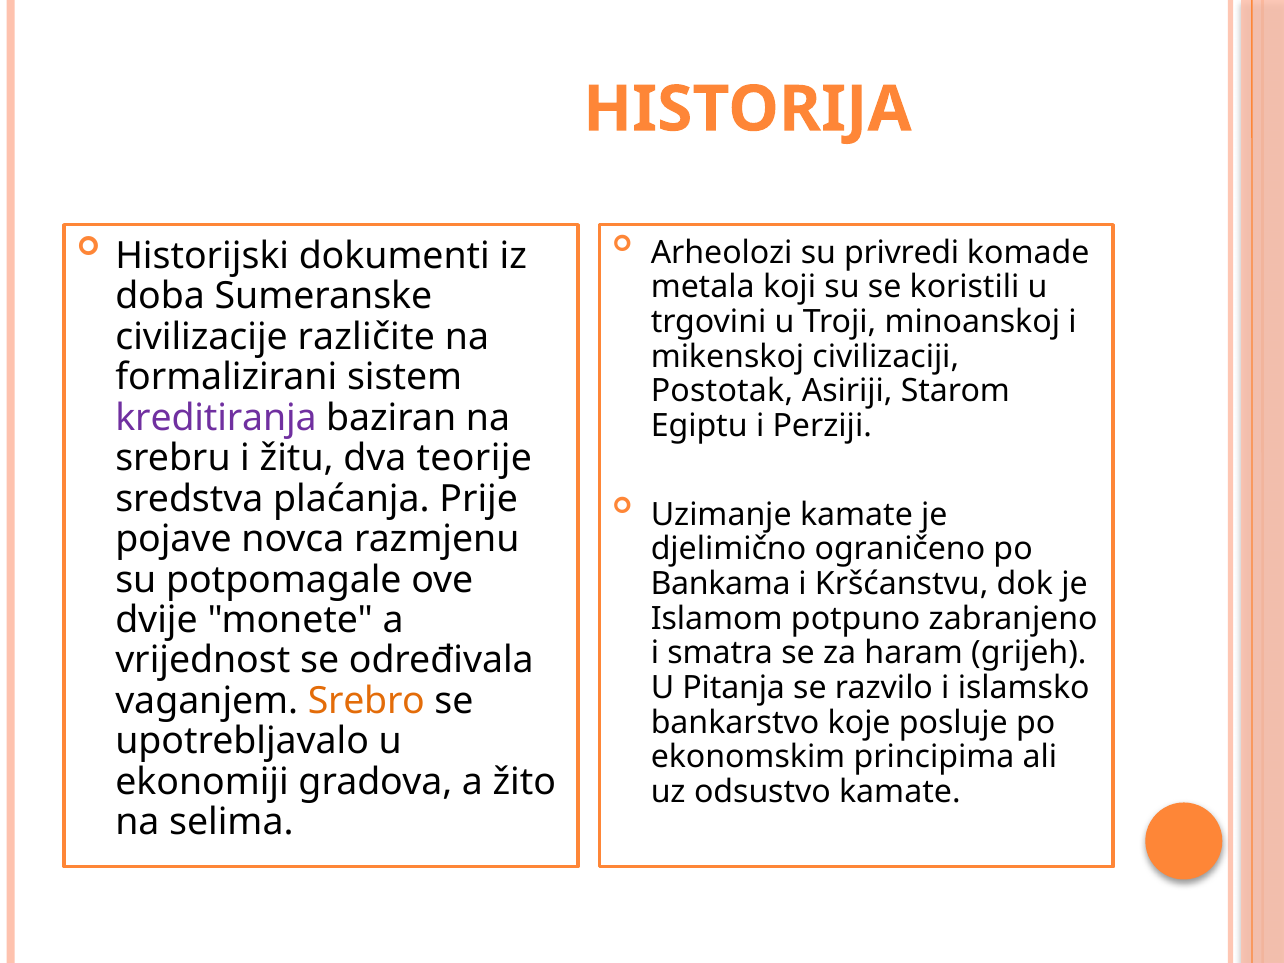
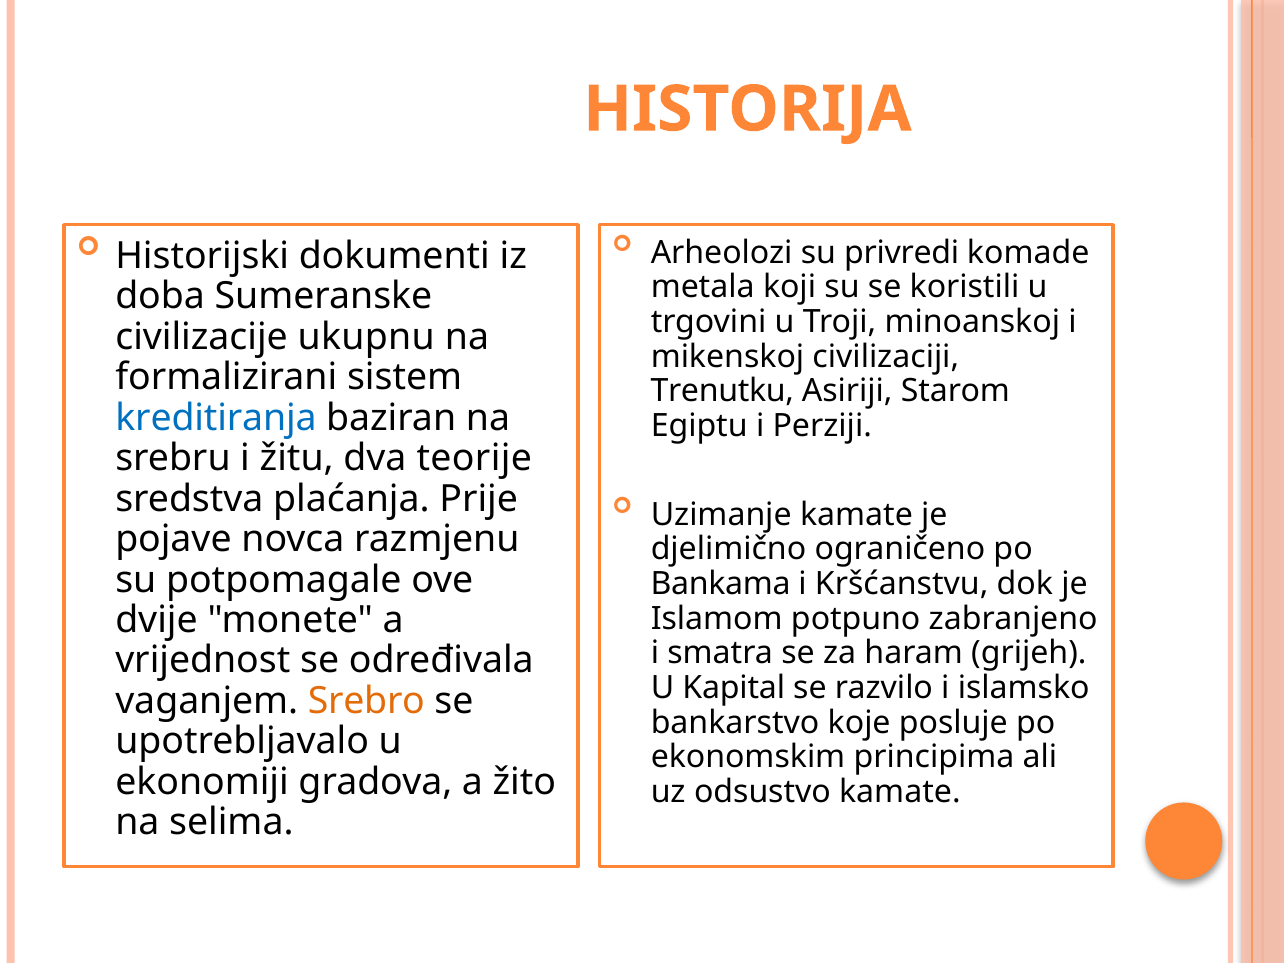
različite: različite -> ukupnu
Postotak: Postotak -> Trenutku
kreditiranja colour: purple -> blue
Pitanja: Pitanja -> Kapital
